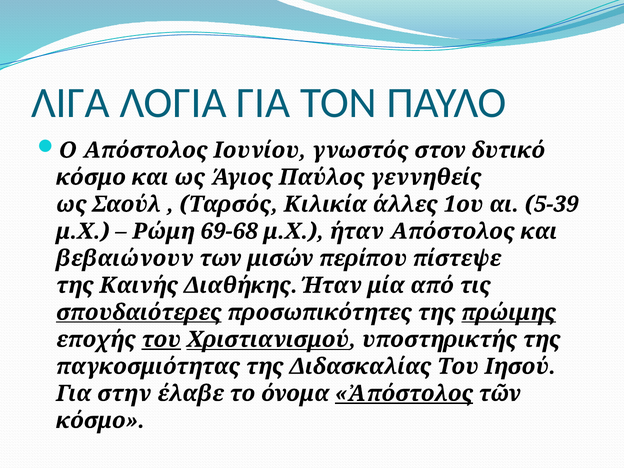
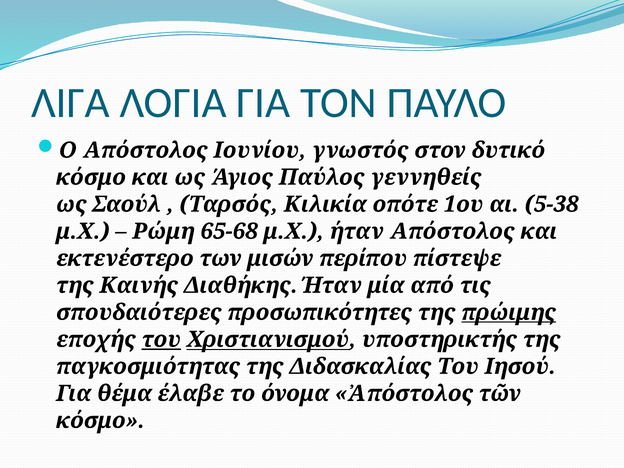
άλλες: άλλες -> οπότε
5-39: 5-39 -> 5-38
69-68: 69-68 -> 65-68
βεβαιώνουν: βεβαιώνουν -> εκτενέστερο
σπουδαιότερες underline: present -> none
στην: στην -> θέμα
Ἀπόστολος underline: present -> none
